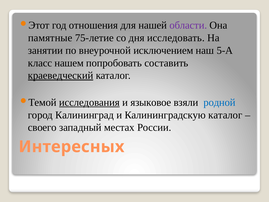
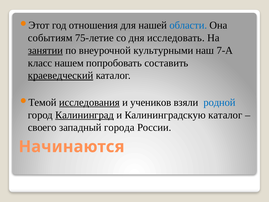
области colour: purple -> blue
памятные: памятные -> событиям
занятии underline: none -> present
исключением: исключением -> культурными
5-А: 5-А -> 7-А
языковое: языковое -> учеников
Калининград underline: none -> present
местах: местах -> города
Интересных: Интересных -> Начинаются
